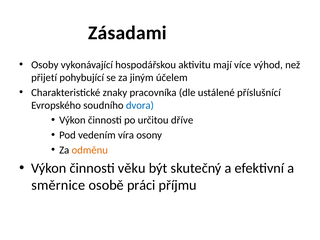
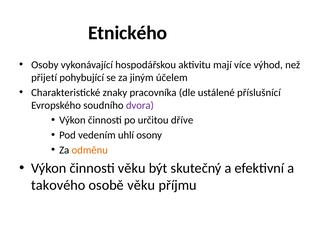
Zásadami: Zásadami -> Etnického
dvora colour: blue -> purple
víra: víra -> uhlí
směrnice: směrnice -> takového
osobě práci: práci -> věku
